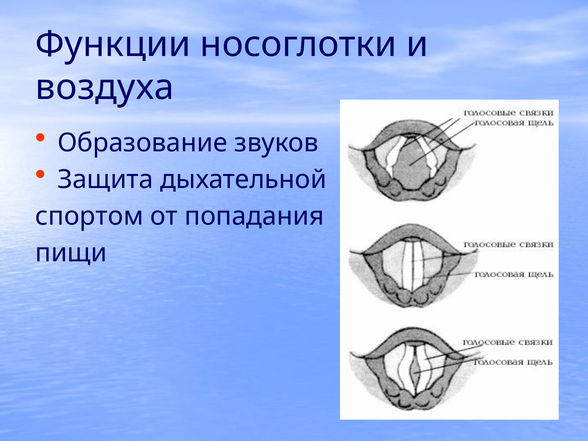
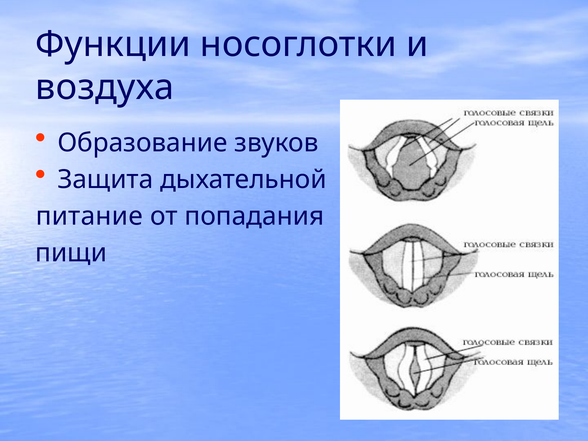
спортом: спортом -> питание
